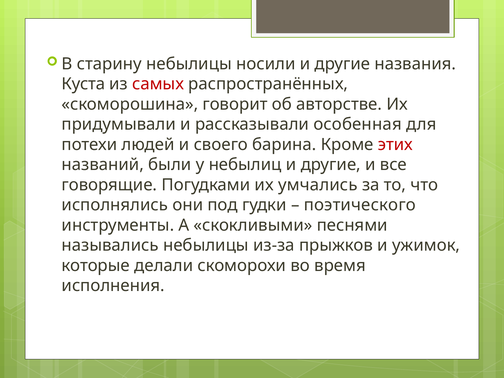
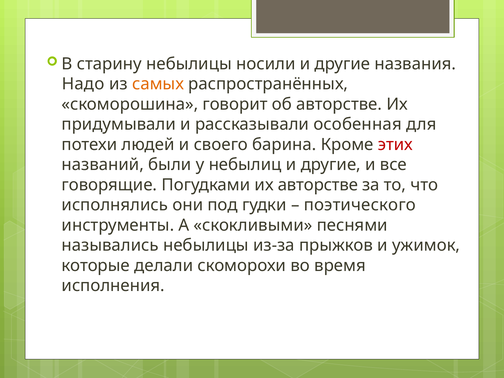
Куста: Куста -> Надо
самых colour: red -> orange
их умчались: умчались -> авторстве
